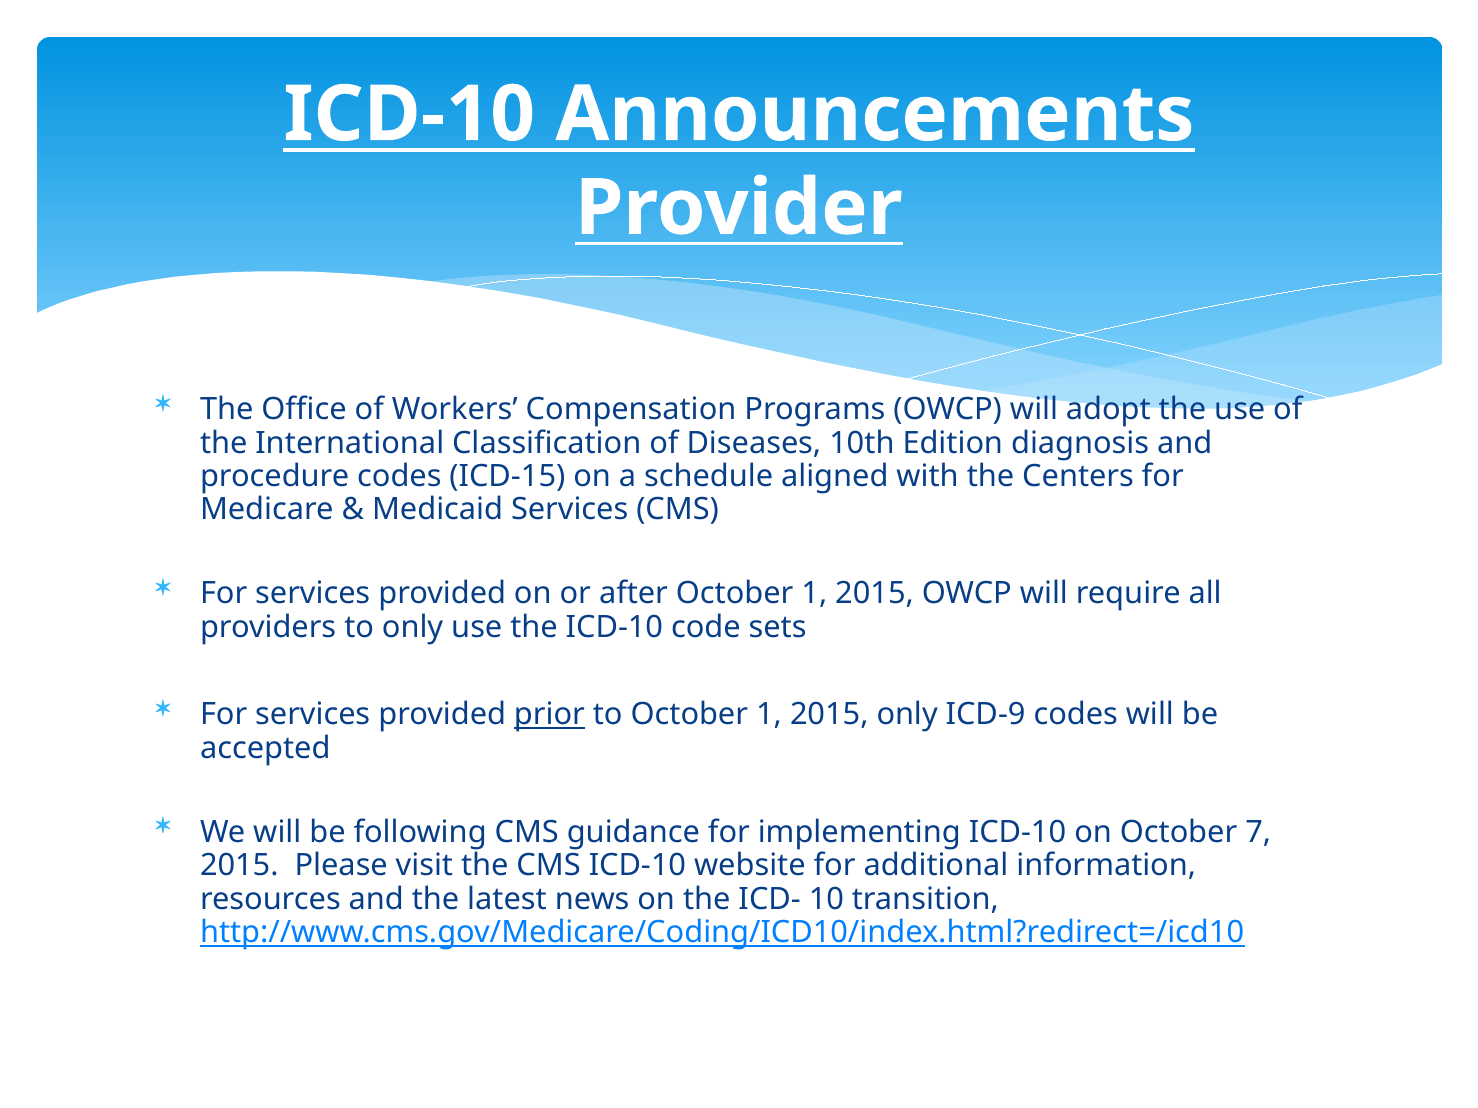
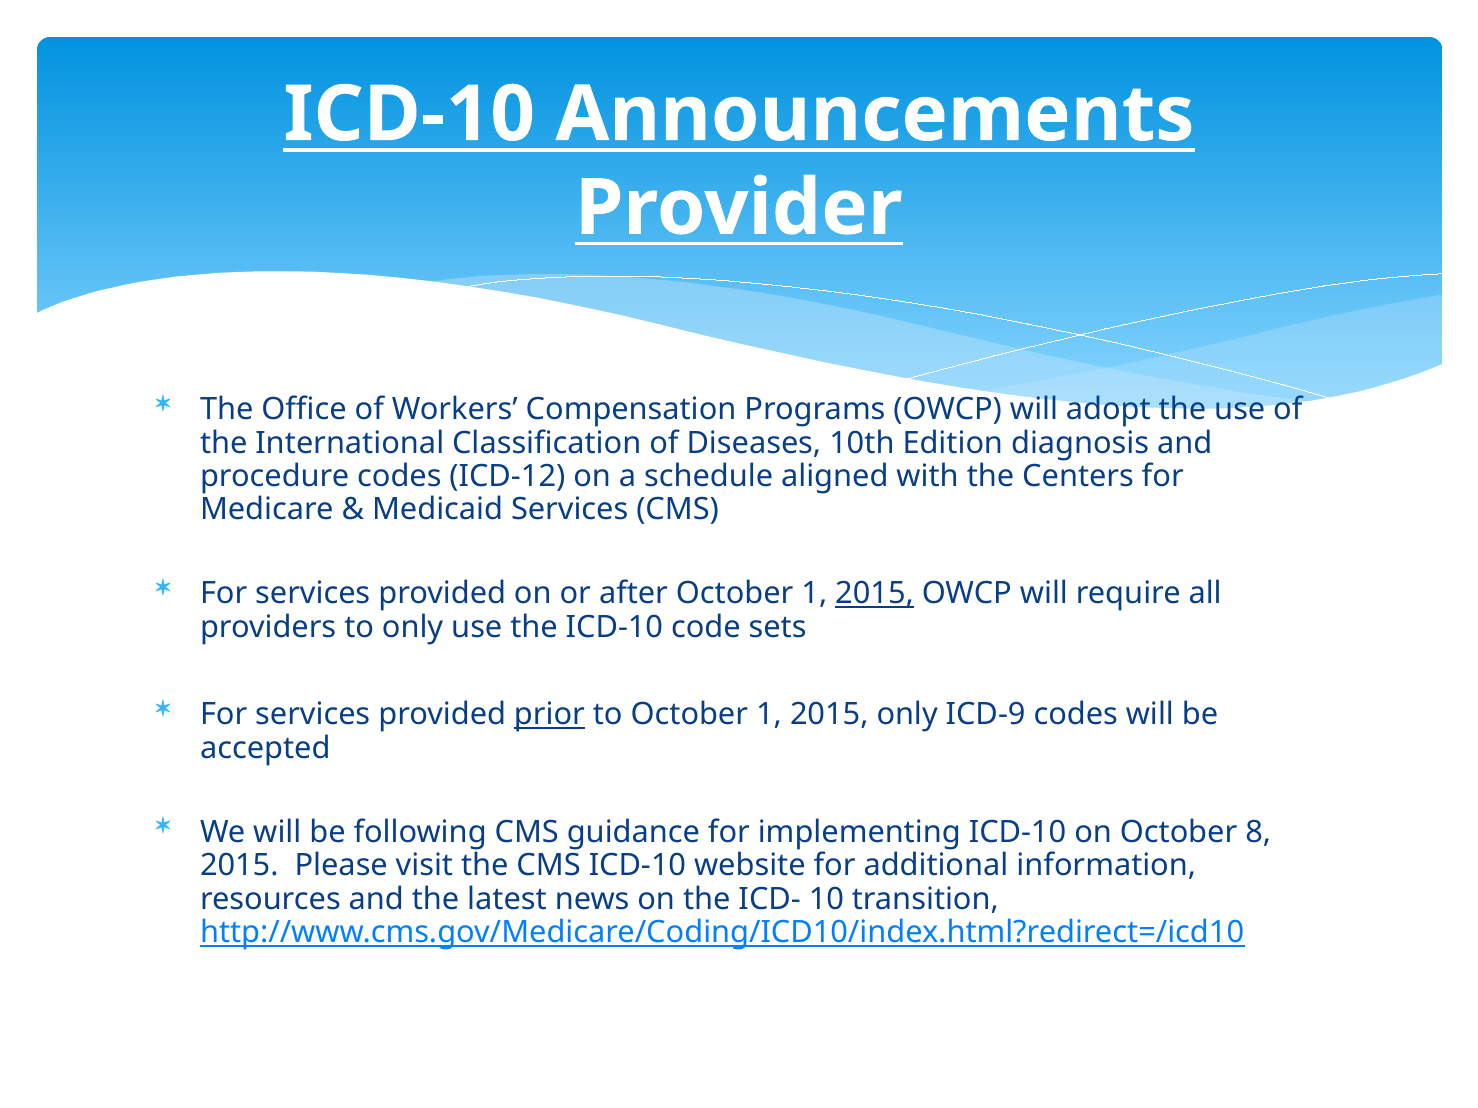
ICD-15: ICD-15 -> ICD-12
2015 at (875, 594) underline: none -> present
7: 7 -> 8
